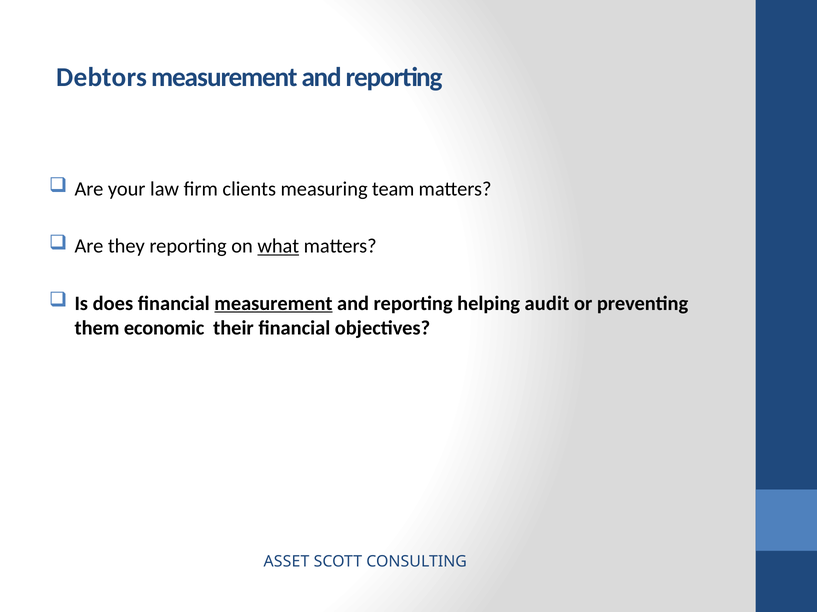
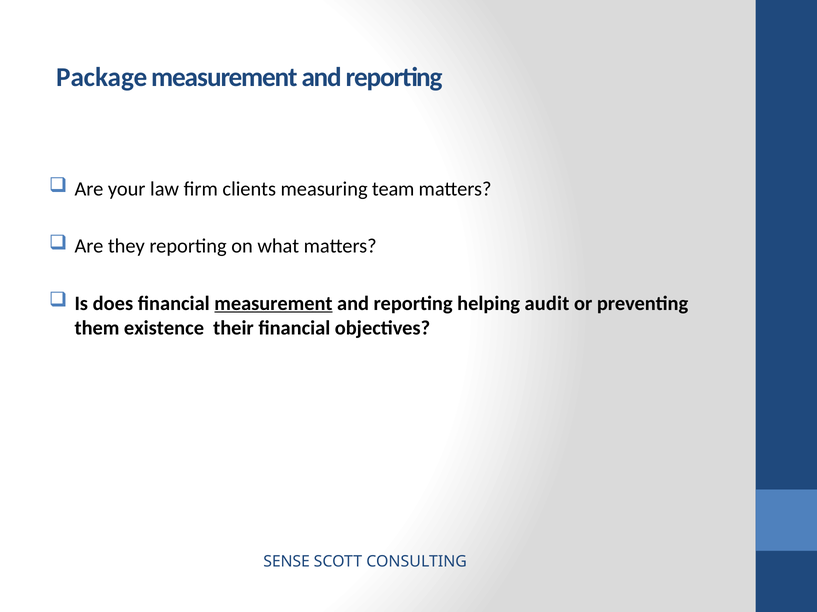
Debtors: Debtors -> Package
what underline: present -> none
economic: economic -> existence
ASSET: ASSET -> SENSE
